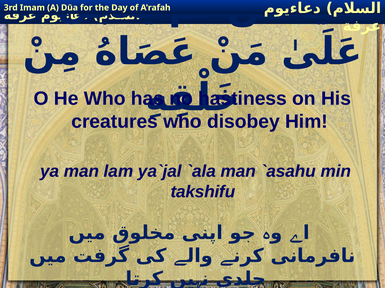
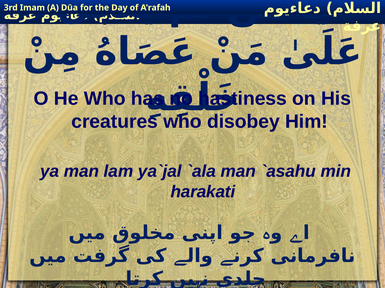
takshifu: takshifu -> harakati
